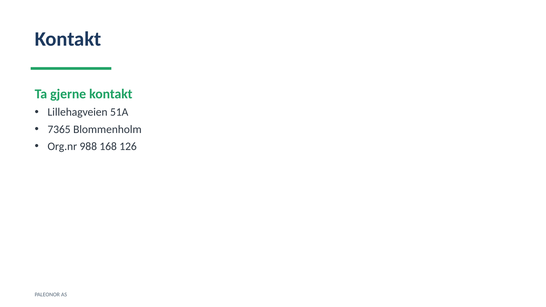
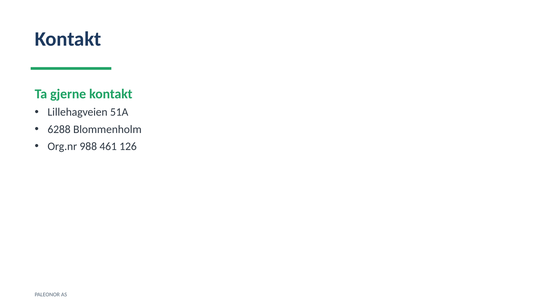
7365: 7365 -> 6288
168: 168 -> 461
